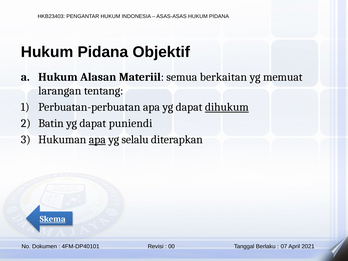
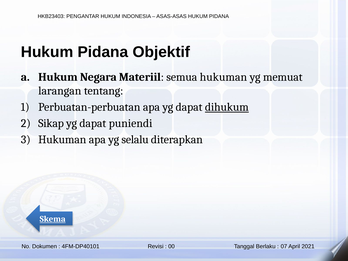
Alasan: Alasan -> Negara
semua berkaitan: berkaitan -> hukuman
Batin: Batin -> Sikap
apa at (97, 140) underline: present -> none
